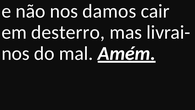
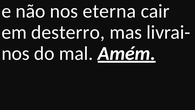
damos: damos -> eterna
